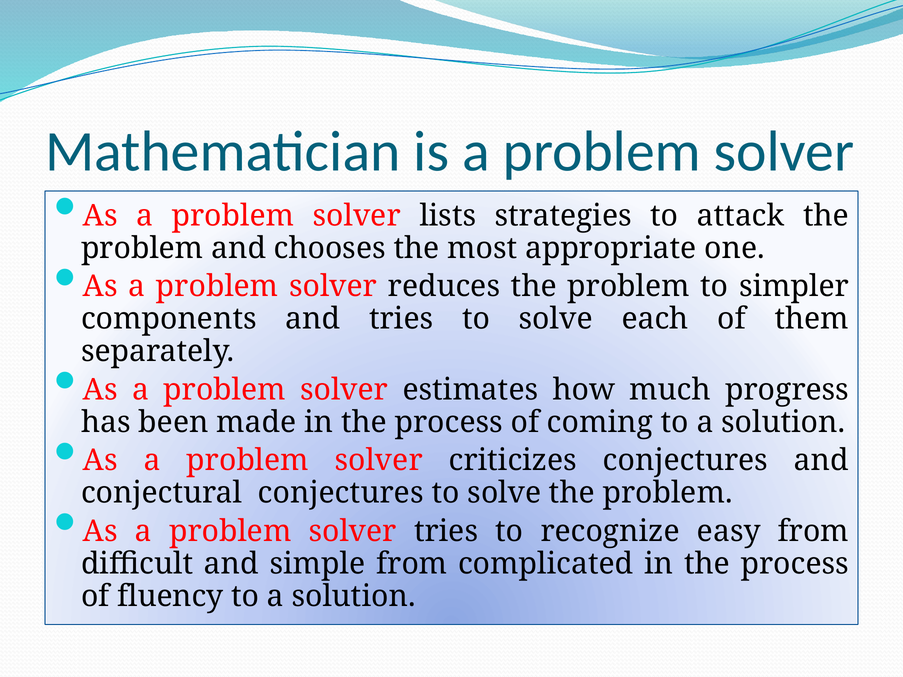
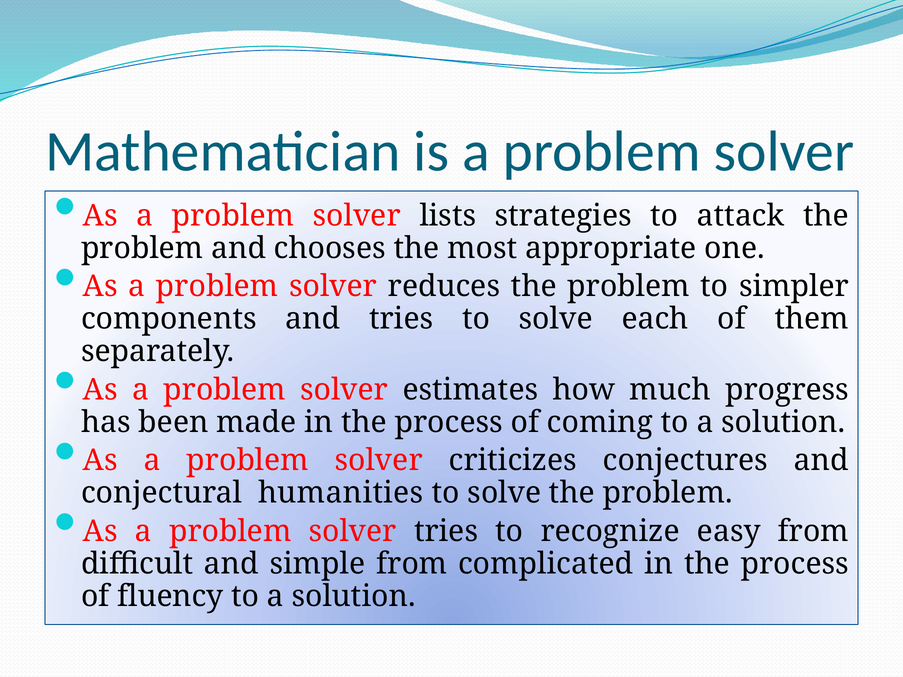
conjectural conjectures: conjectures -> humanities
